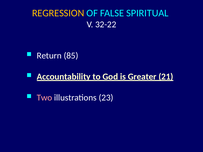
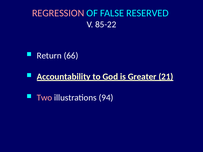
REGRESSION colour: yellow -> pink
SPIRITUAL: SPIRITUAL -> RESERVED
32-22: 32-22 -> 85-22
85: 85 -> 66
23: 23 -> 94
